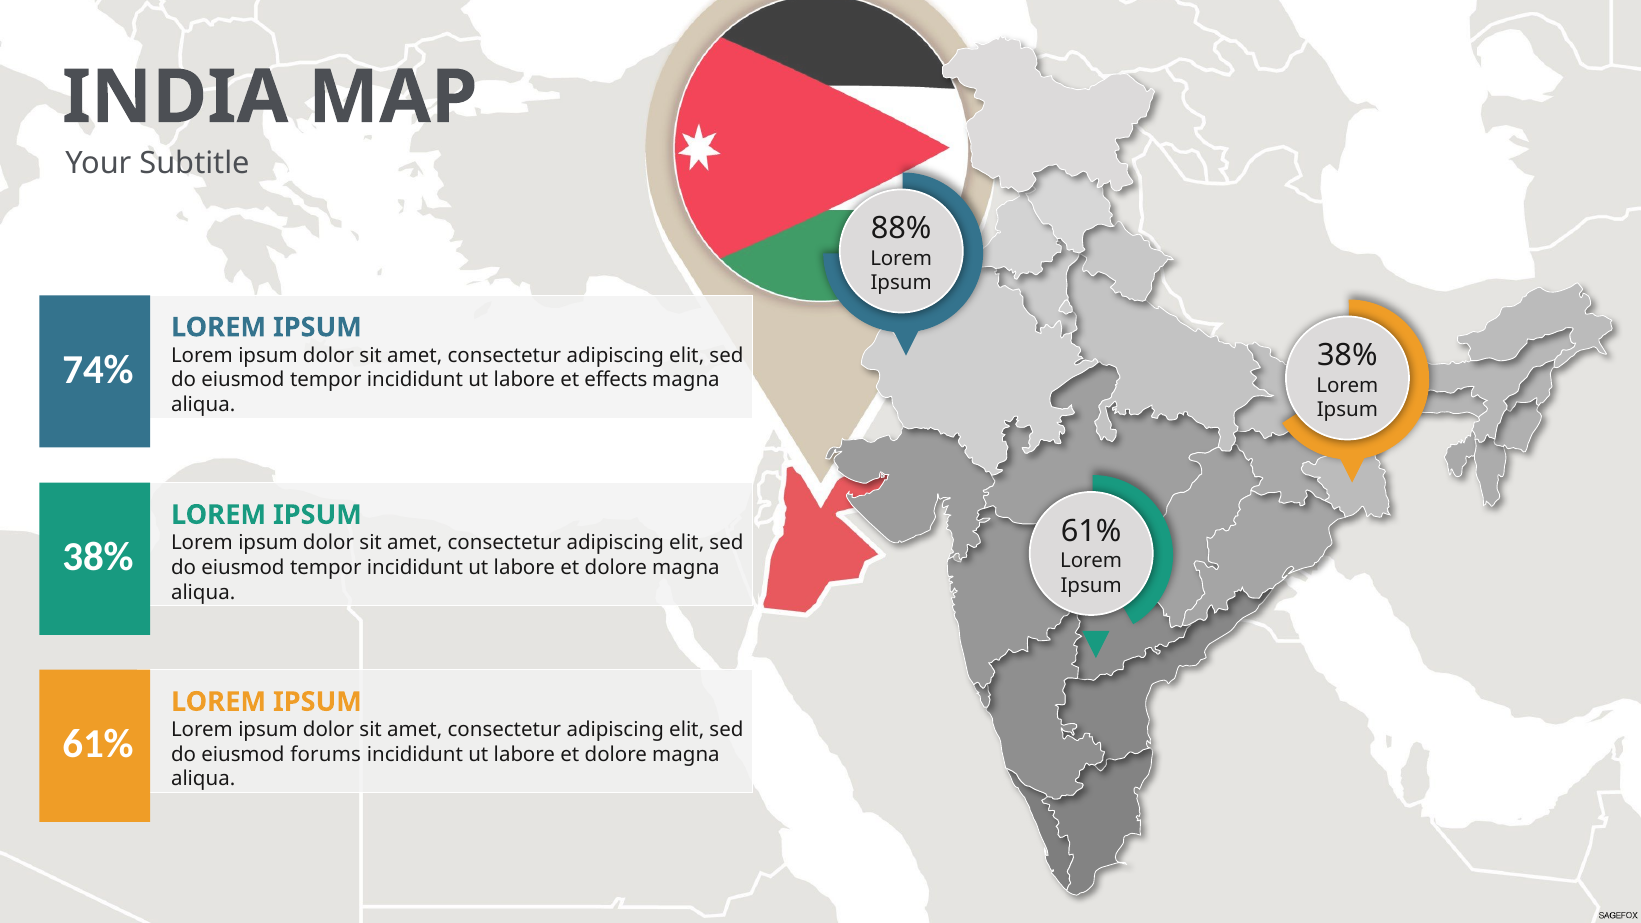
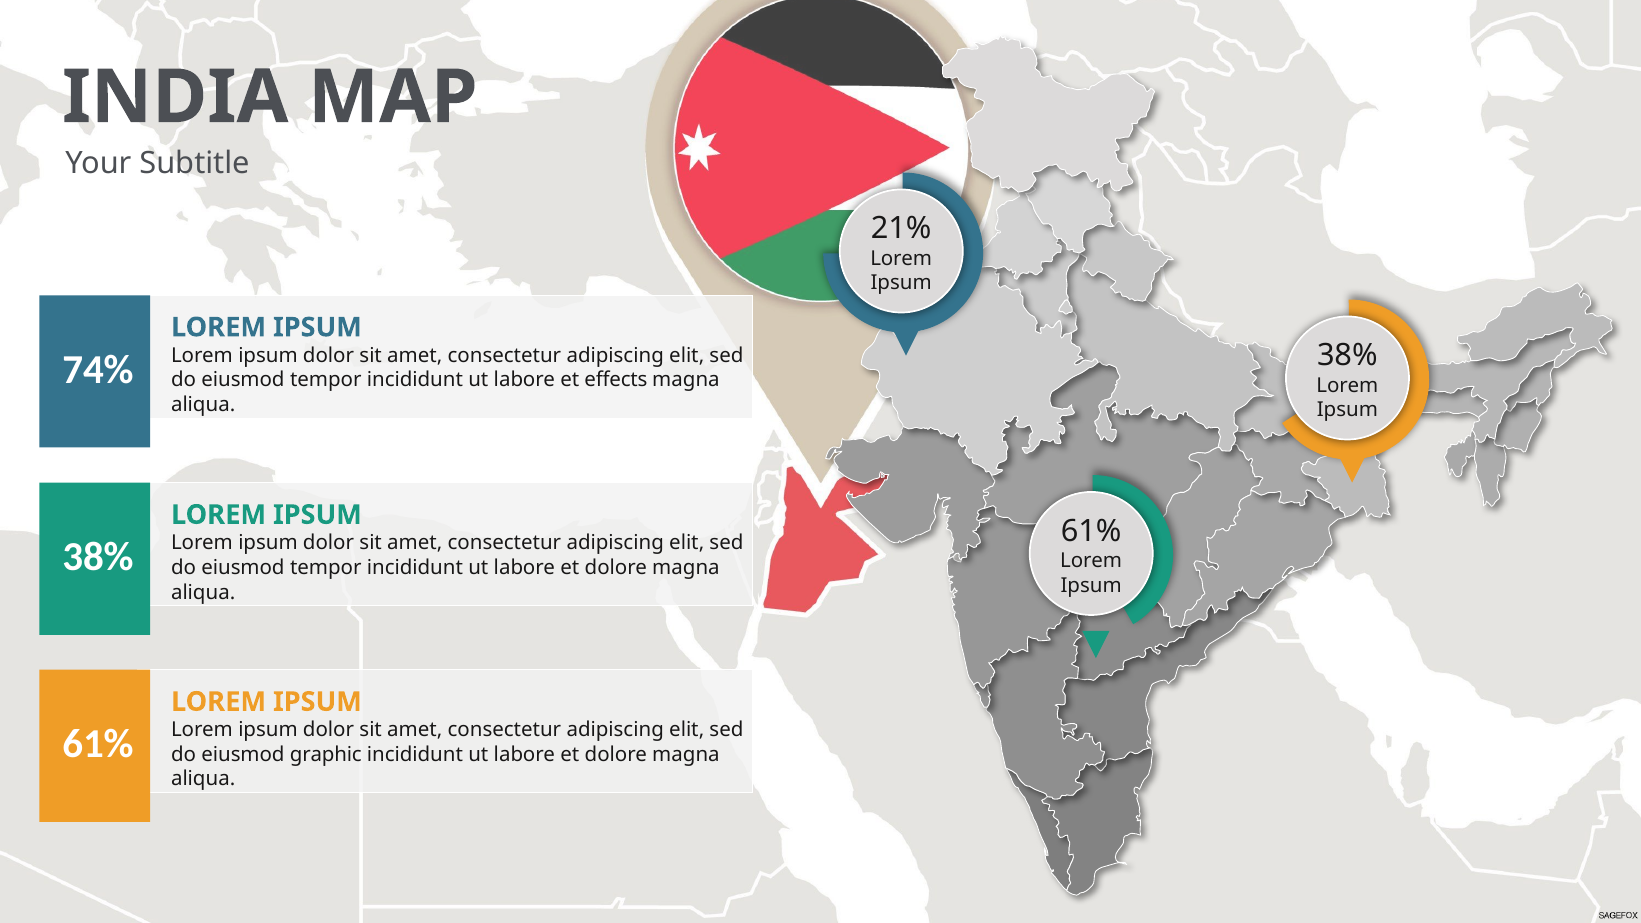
88%: 88% -> 21%
forums: forums -> graphic
